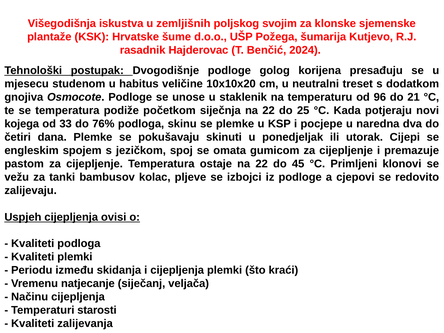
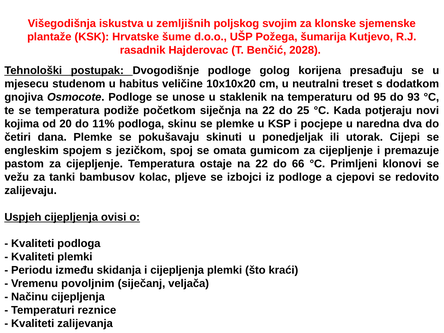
2024: 2024 -> 2028
96: 96 -> 95
21: 21 -> 93
kojega: kojega -> kojima
33: 33 -> 20
76%: 76% -> 11%
45: 45 -> 66
natjecanje: natjecanje -> povoljnim
starosti: starosti -> reznice
